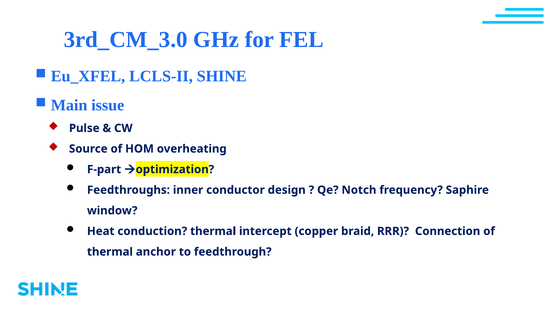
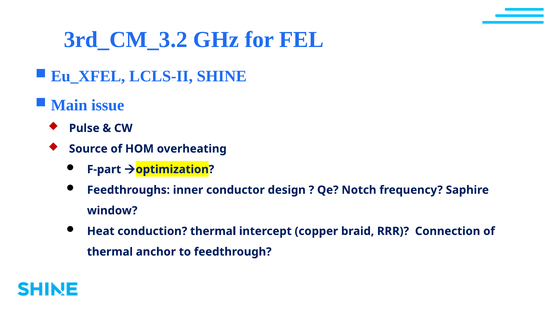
3rd_CM_3.0: 3rd_CM_3.0 -> 3rd_CM_3.2
